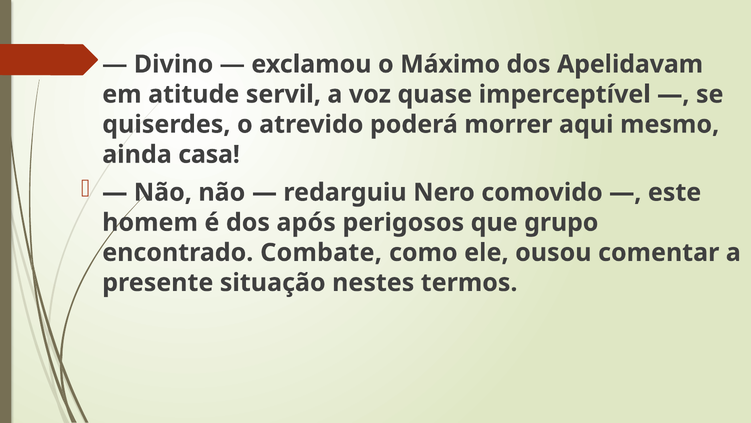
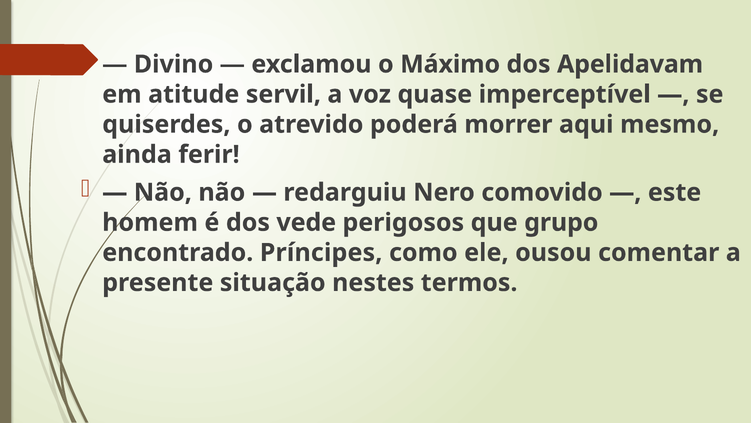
casa: casa -> ferir
após: após -> vede
Combate: Combate -> Príncipes
